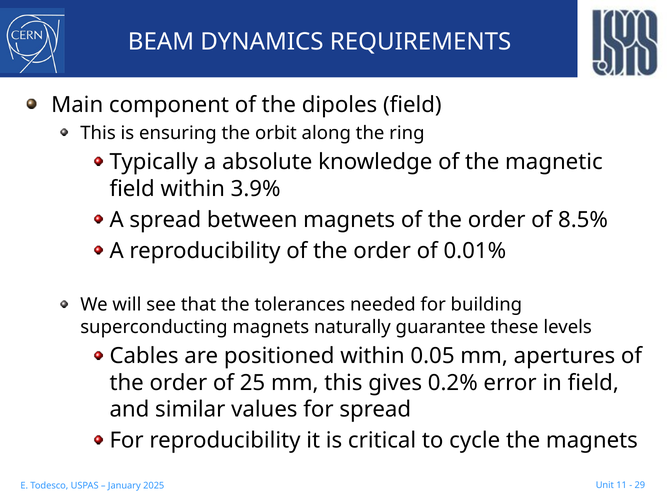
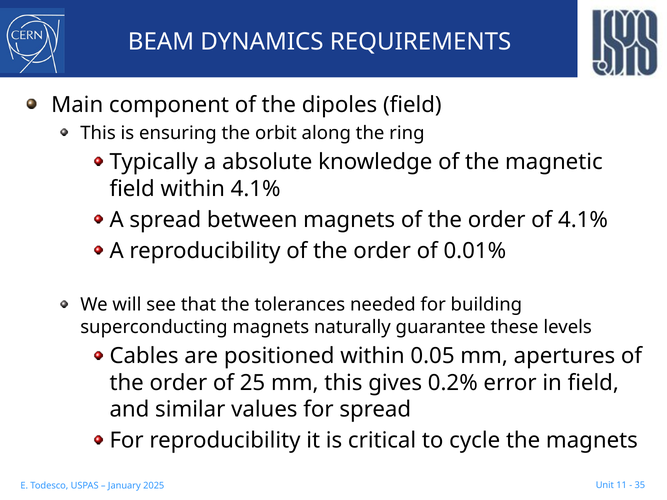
within 3.9%: 3.9% -> 4.1%
of 8.5%: 8.5% -> 4.1%
29: 29 -> 35
